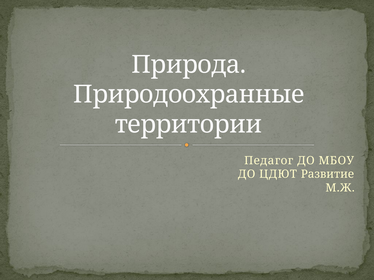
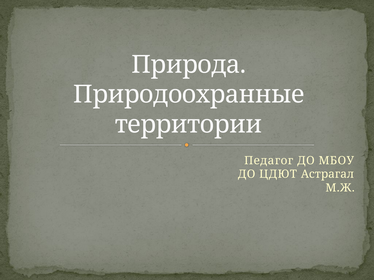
Развитие: Развитие -> Астрагал
